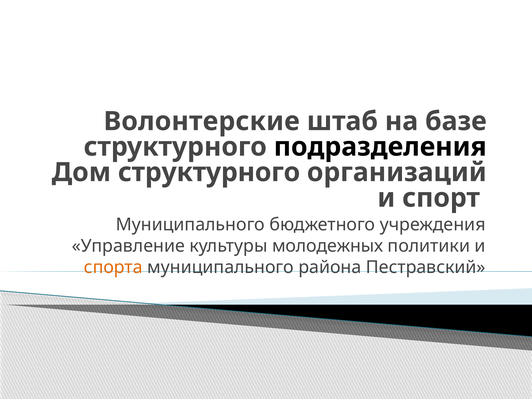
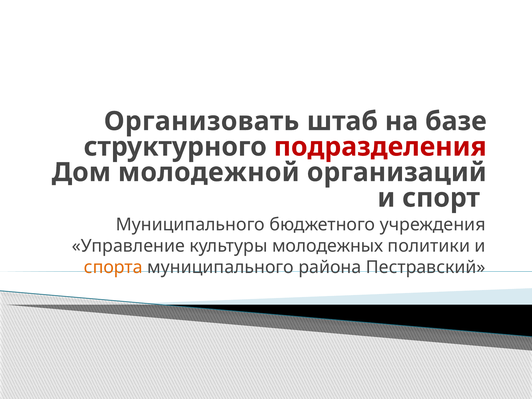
Волонтерские: Волонтерские -> Организовать
подразделения colour: black -> red
Дом структурного: структурного -> молодежной
